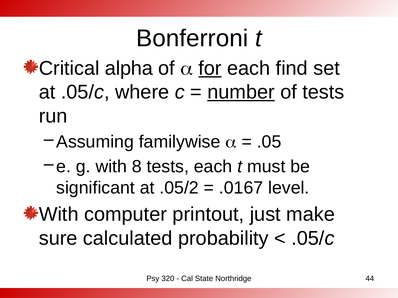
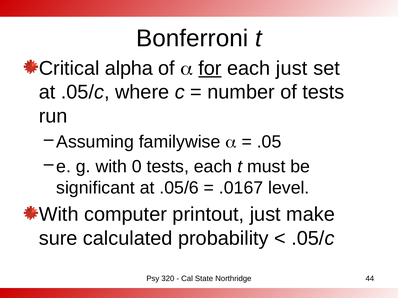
each find: find -> just
number underline: present -> none
8: 8 -> 0
.05/2: .05/2 -> .05/6
